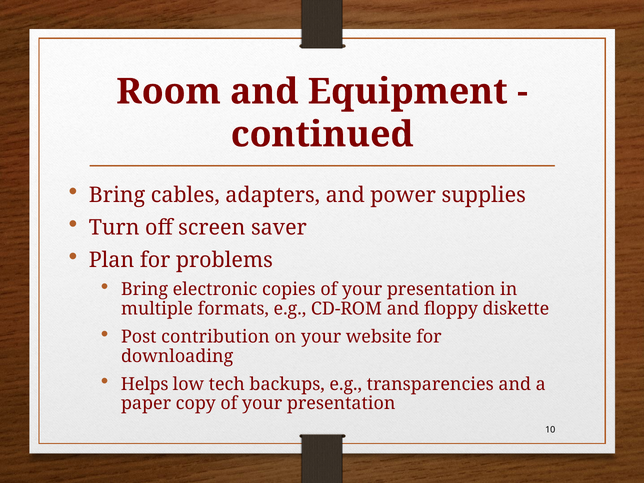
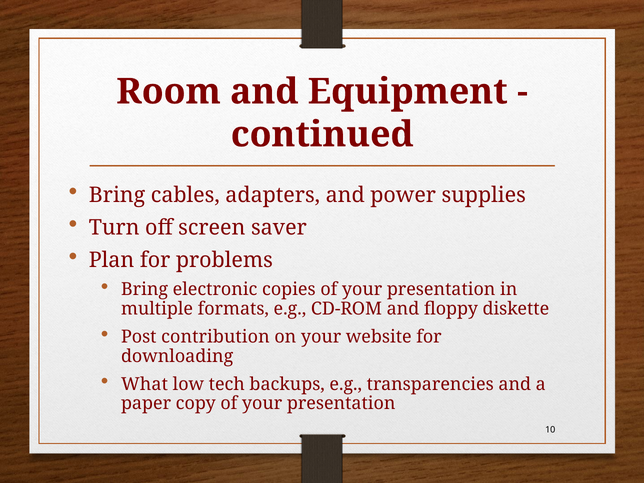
Helps: Helps -> What
